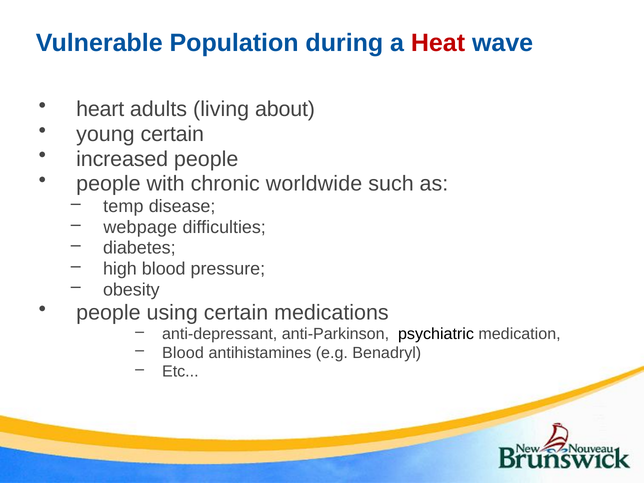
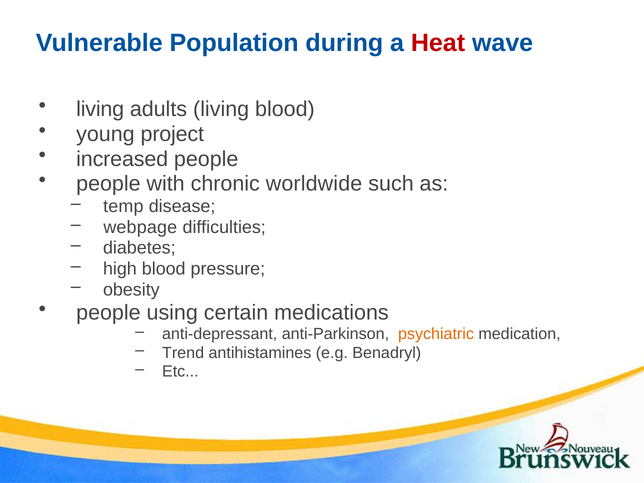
heart at (100, 109): heart -> living
living about: about -> blood
young certain: certain -> project
psychiatric colour: black -> orange
Blood at (183, 353): Blood -> Trend
